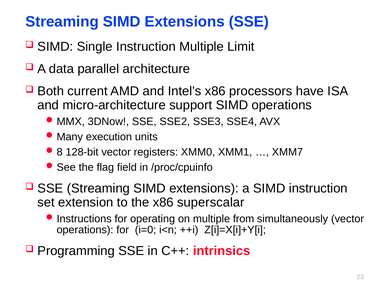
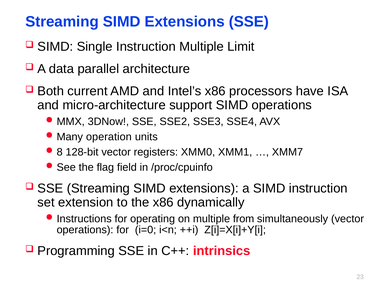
execution: execution -> operation
superscalar: superscalar -> dynamically
